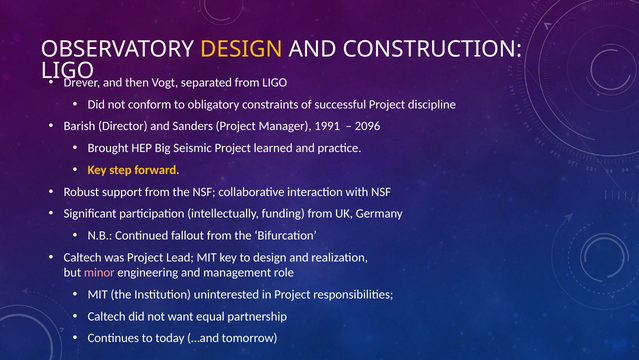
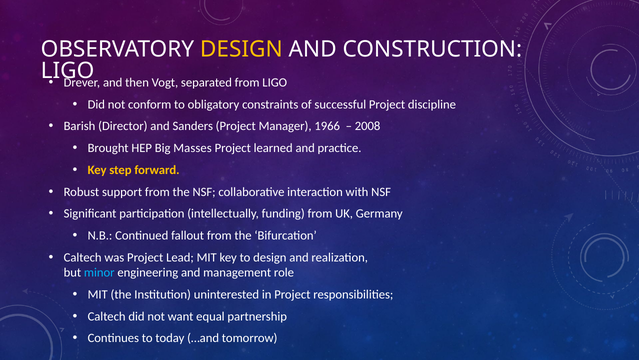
1991: 1991 -> 1966
2096: 2096 -> 2008
Seismic: Seismic -> Masses
minor colour: pink -> light blue
